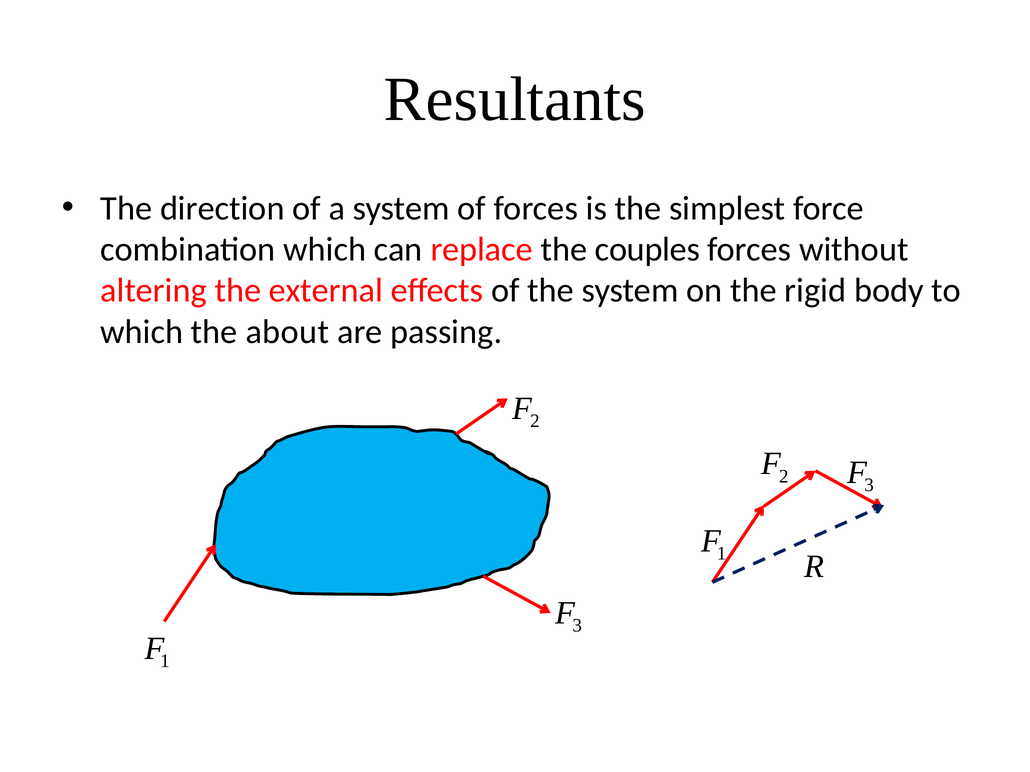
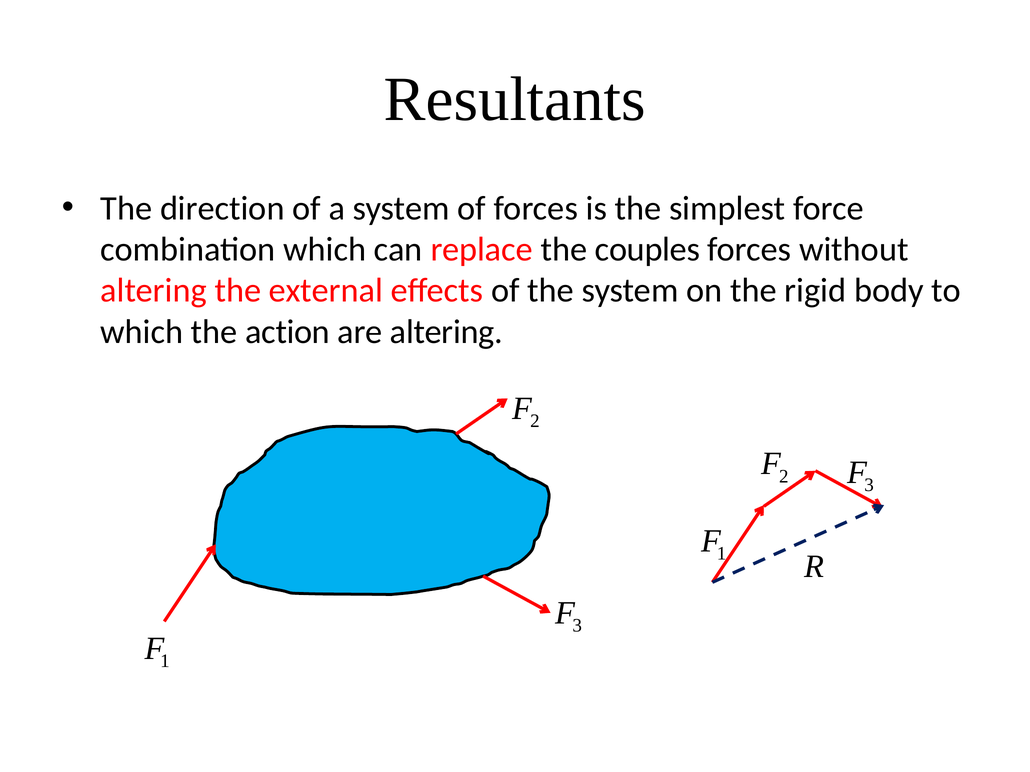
about: about -> action
are passing: passing -> altering
